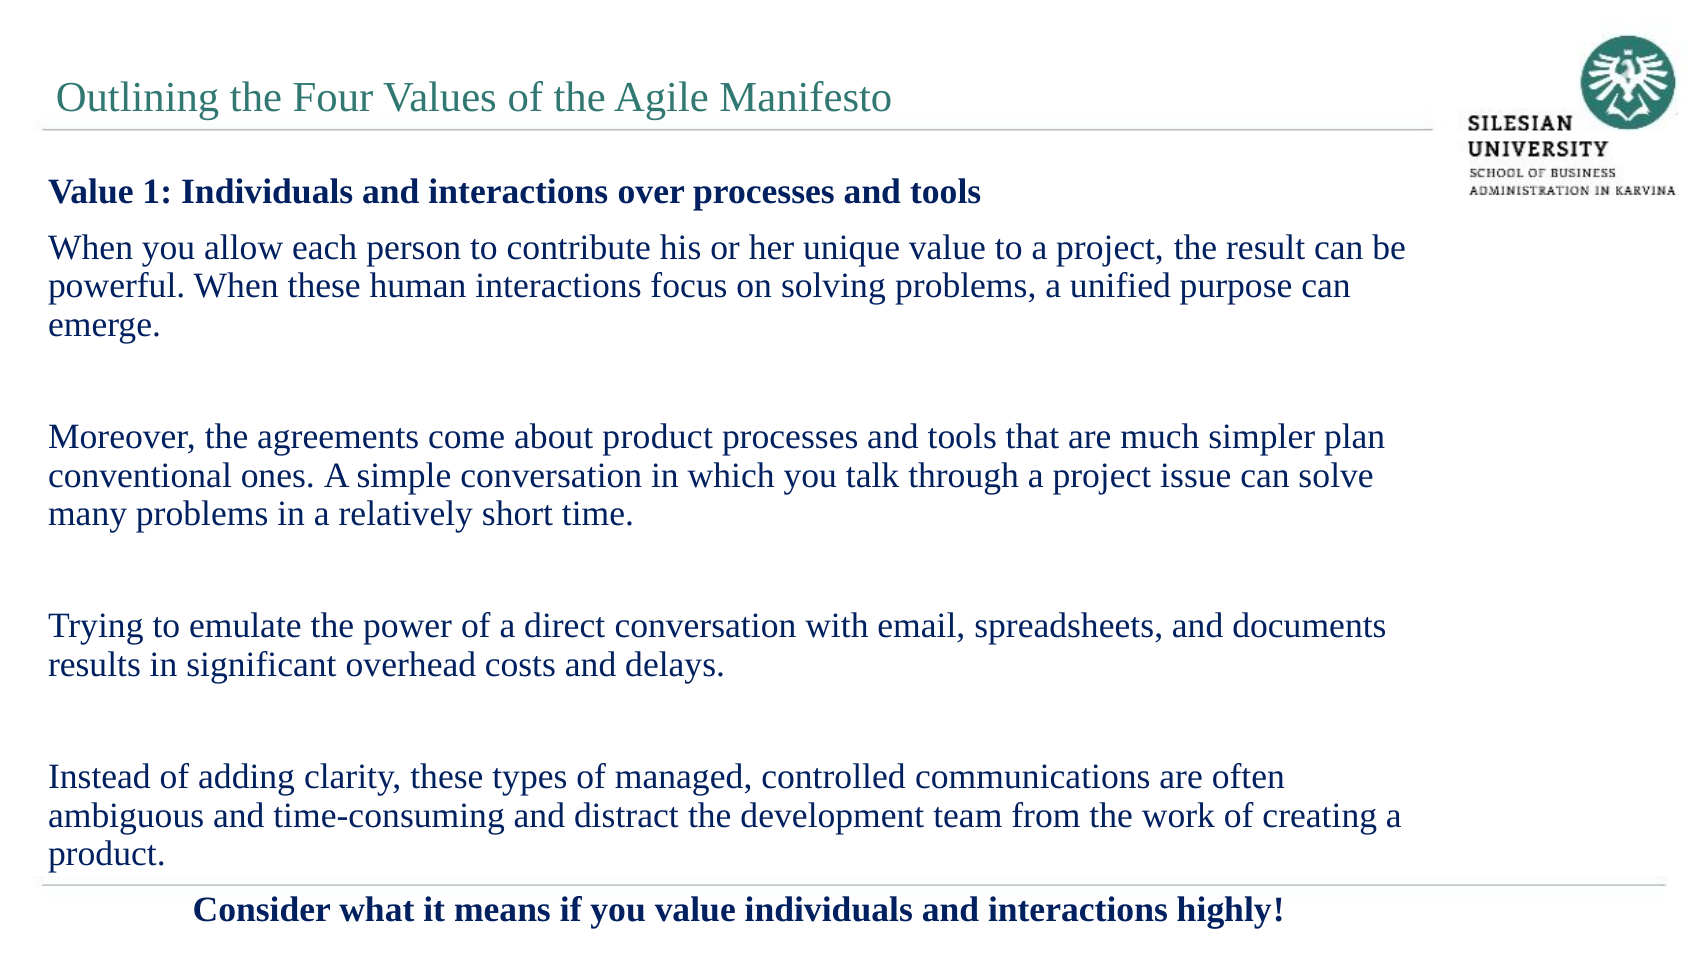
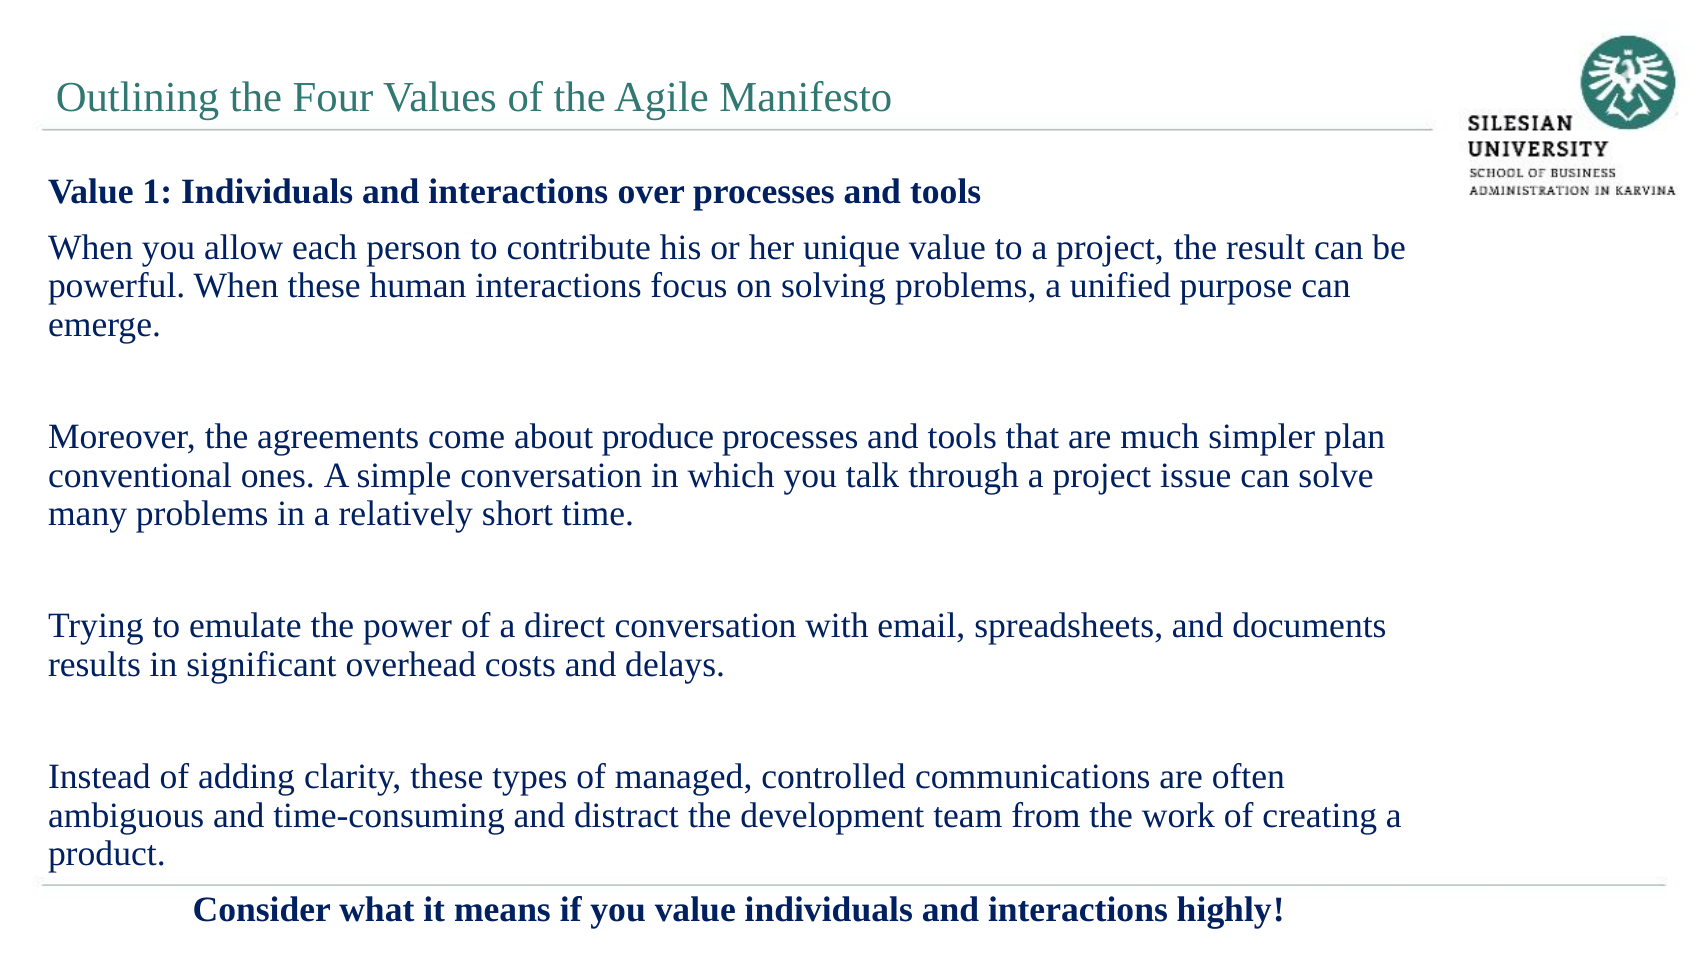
about product: product -> produce
